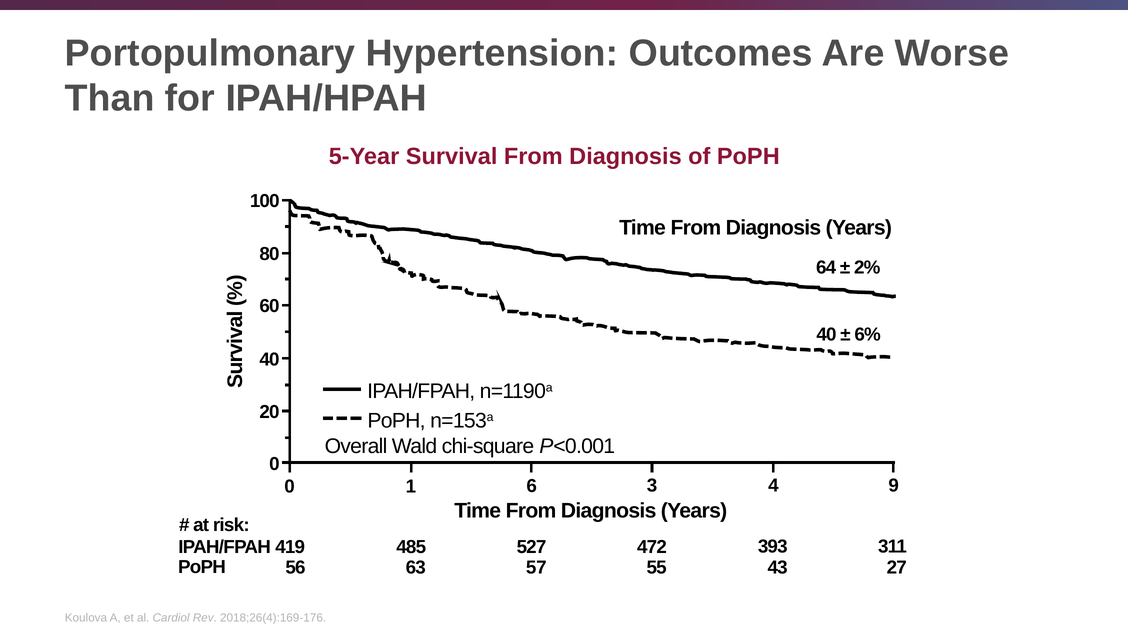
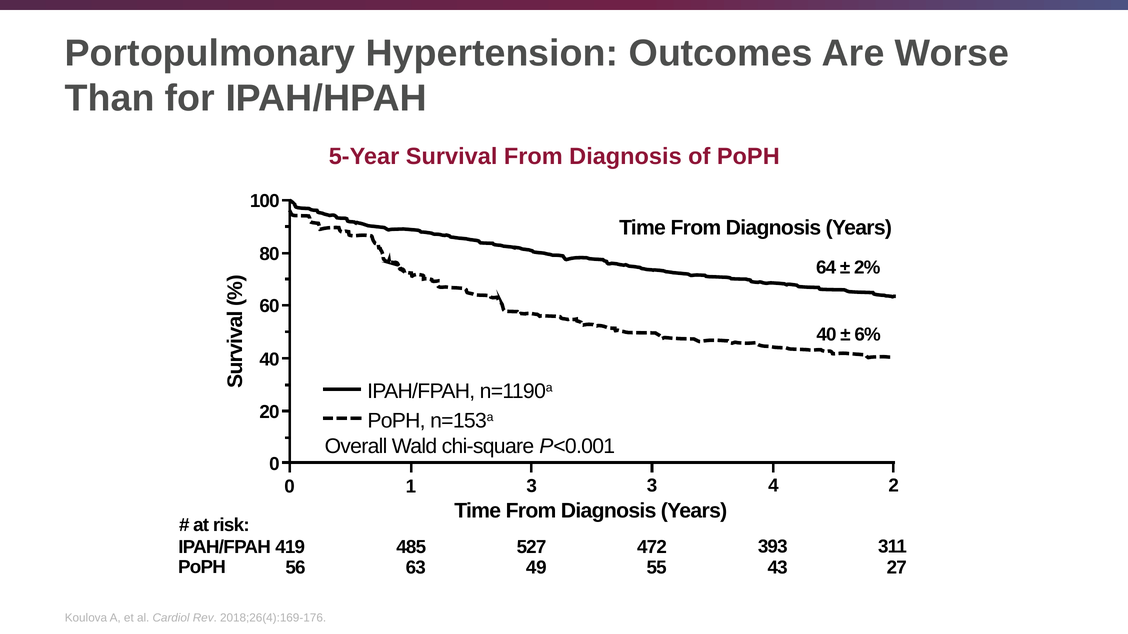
1 6: 6 -> 3
9: 9 -> 2
57: 57 -> 49
